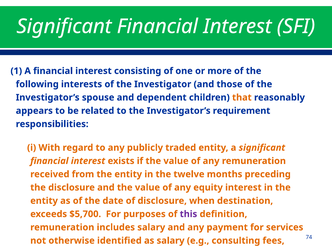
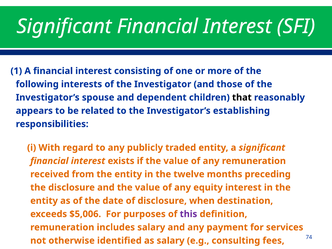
that colour: orange -> black
requirement: requirement -> establishing
$5,700: $5,700 -> $5,006
